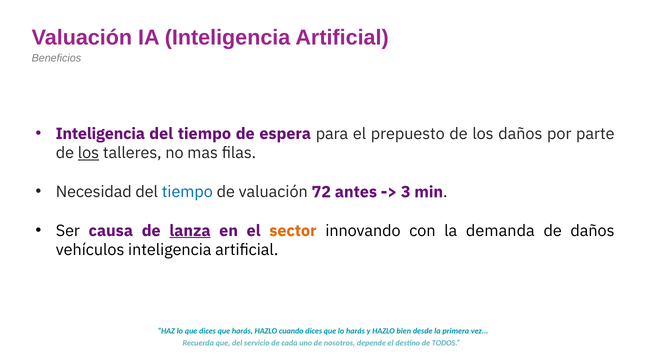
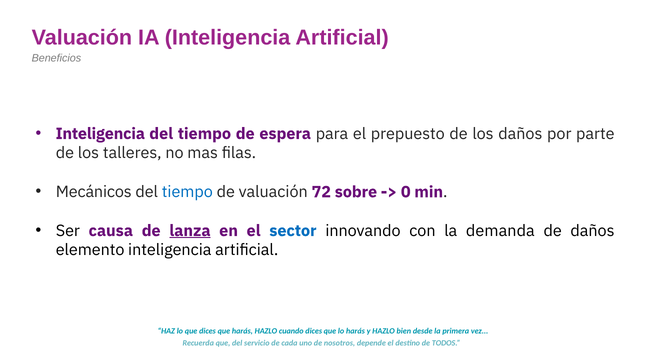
los at (88, 153) underline: present -> none
Necesidad: Necesidad -> Mecánicos
antes: antes -> sobre
3: 3 -> 0
sector colour: orange -> blue
vehículos: vehículos -> elemento
